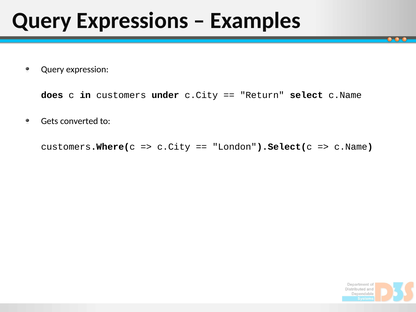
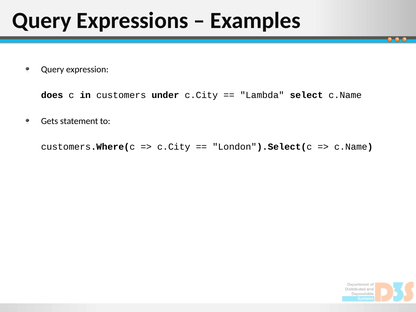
Return: Return -> Lambda
converted: converted -> statement
